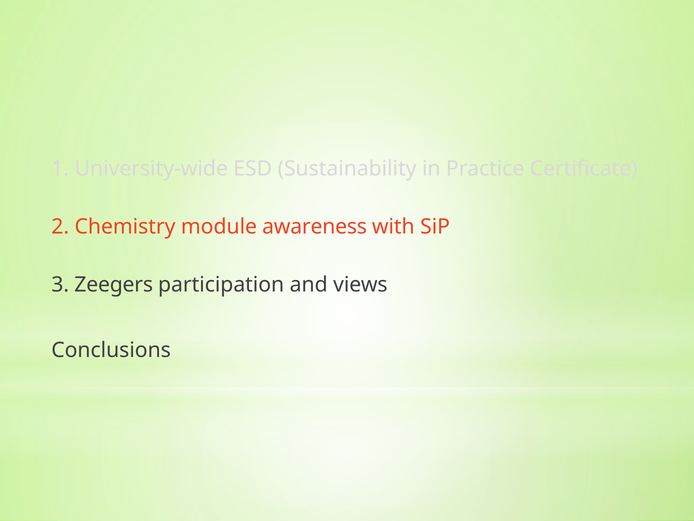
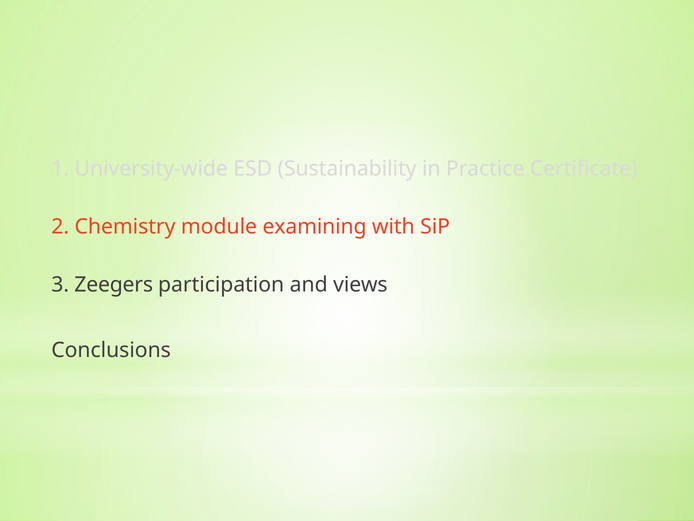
awareness: awareness -> examining
